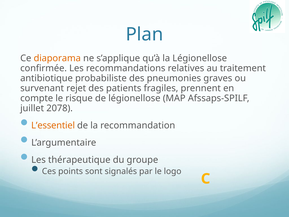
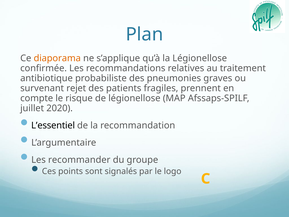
2078: 2078 -> 2020
L’essentiel colour: orange -> black
thérapeutique: thérapeutique -> recommander
